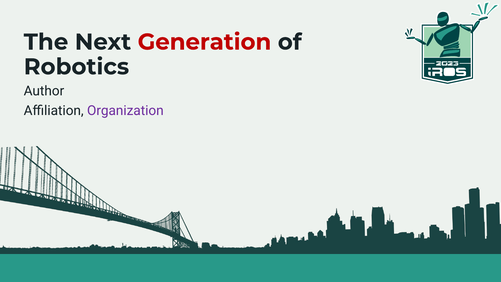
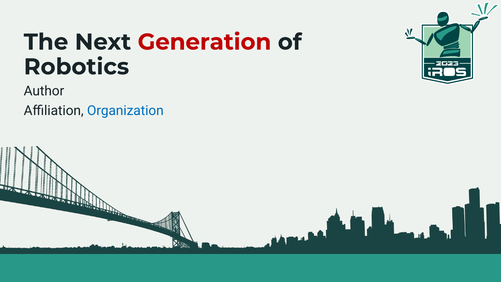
Organization colour: purple -> blue
